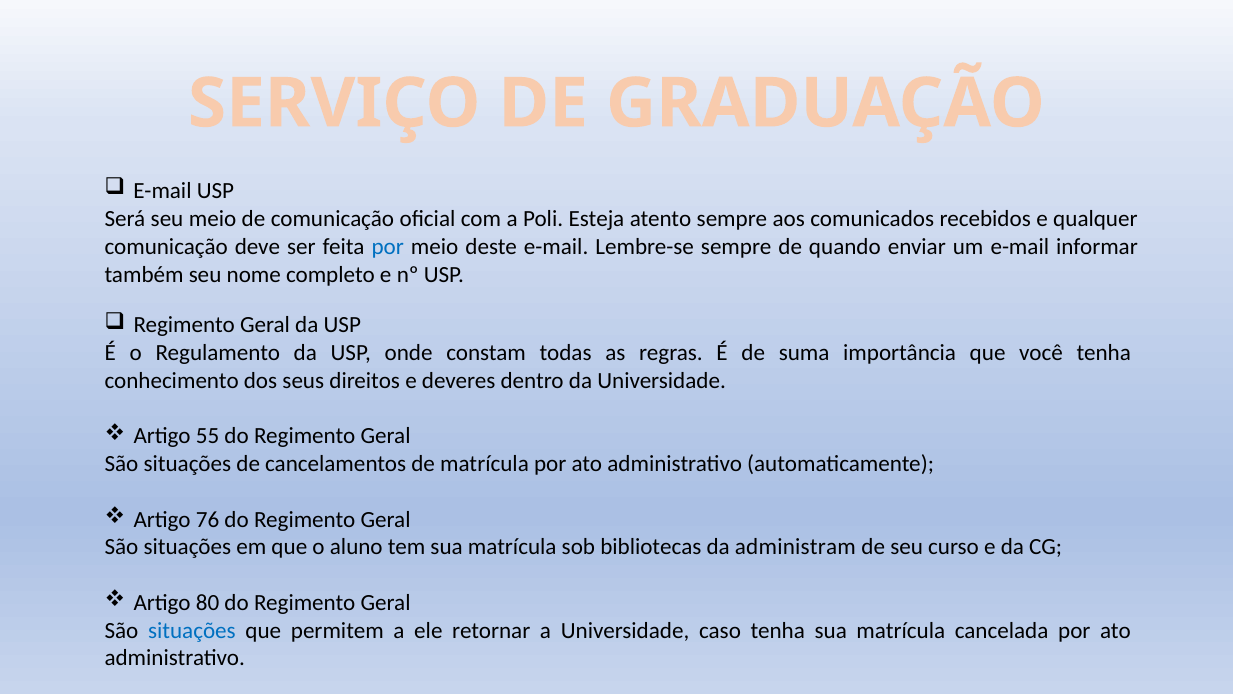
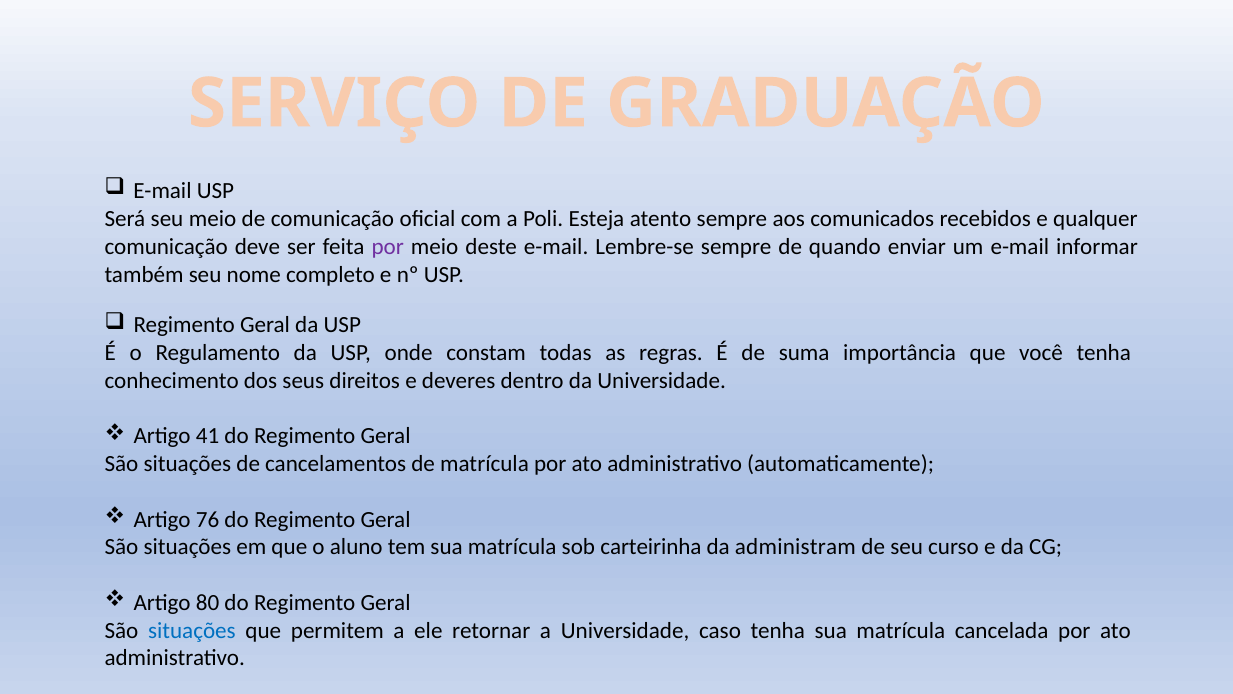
por at (388, 246) colour: blue -> purple
55: 55 -> 41
bibliotecas: bibliotecas -> carteirinha
